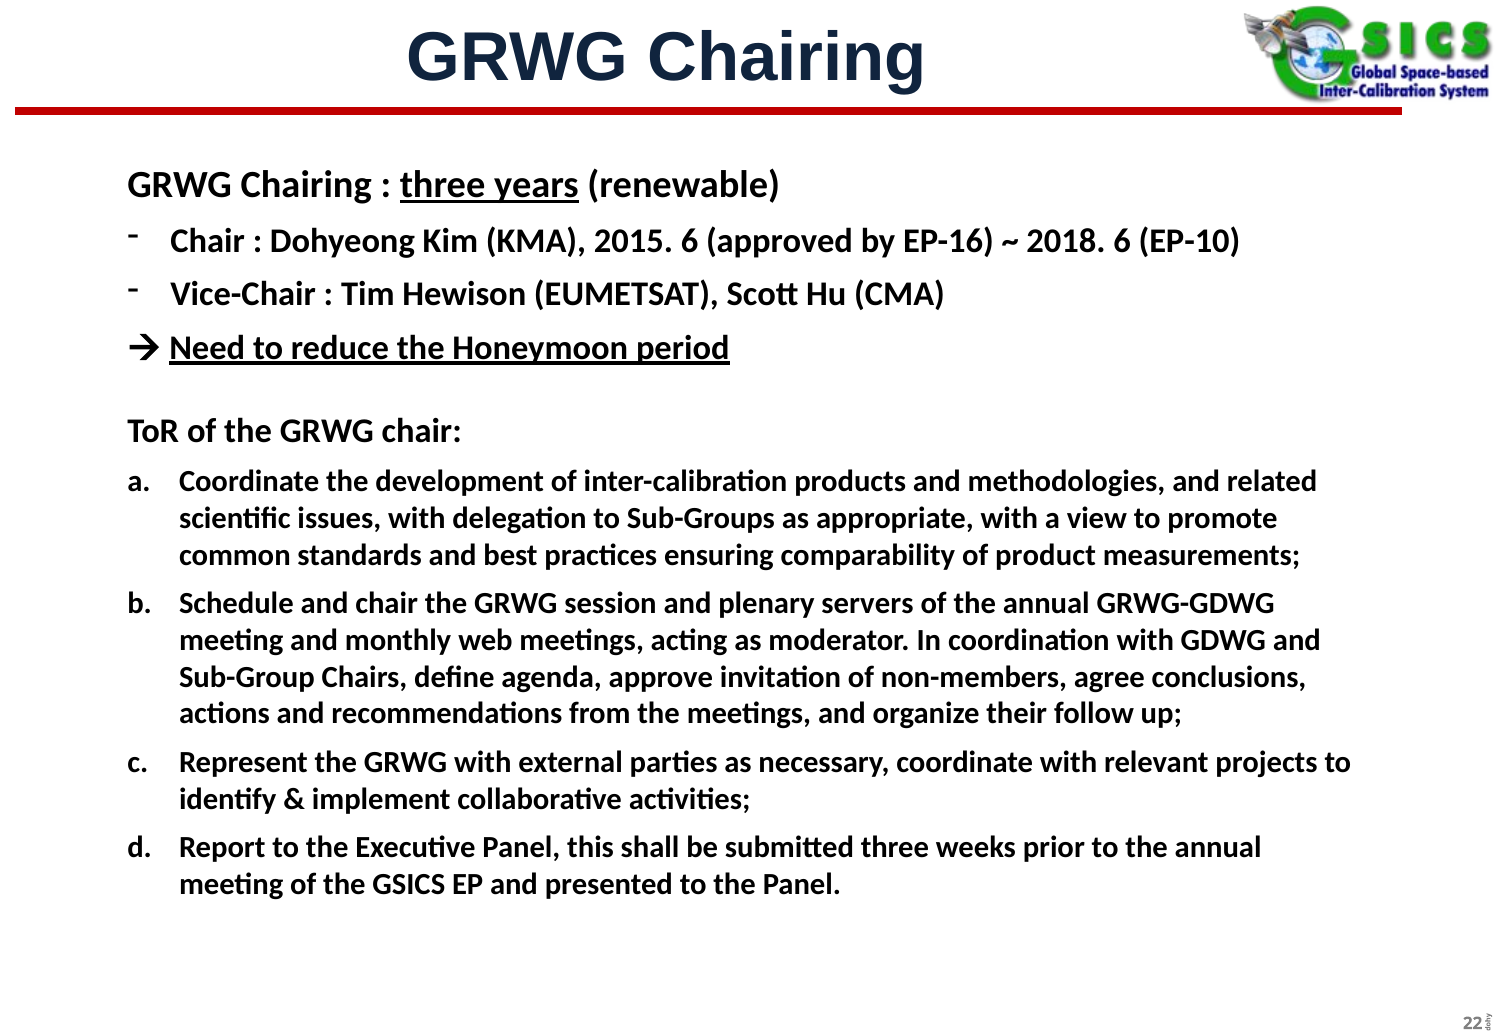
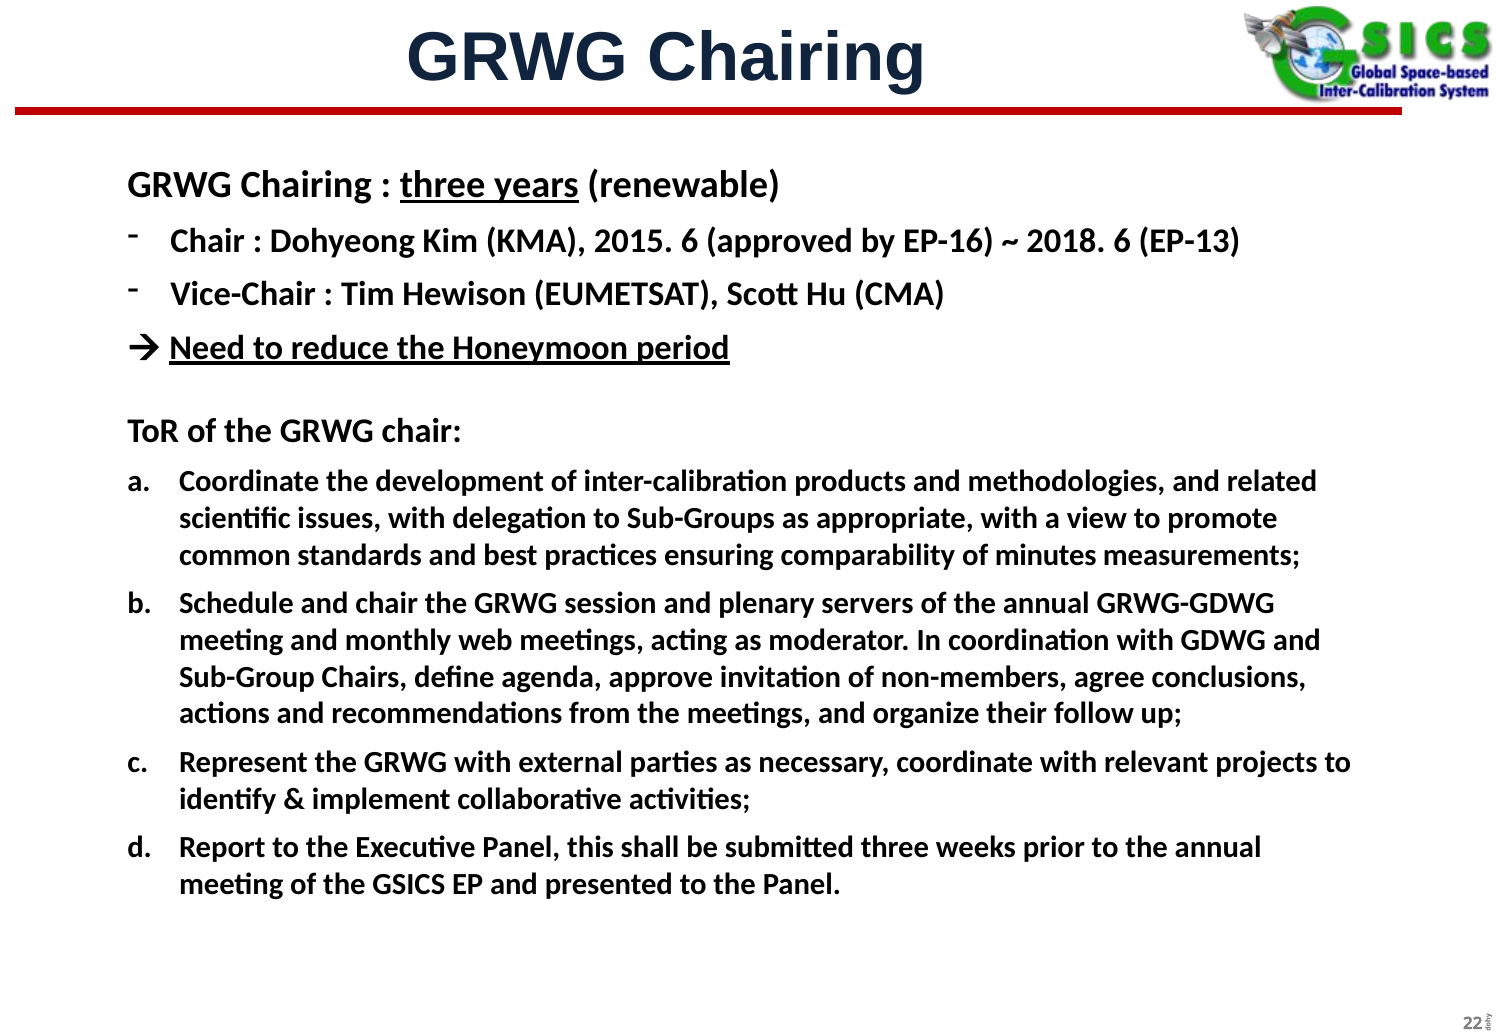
EP-10: EP-10 -> EP-13
product: product -> minutes
